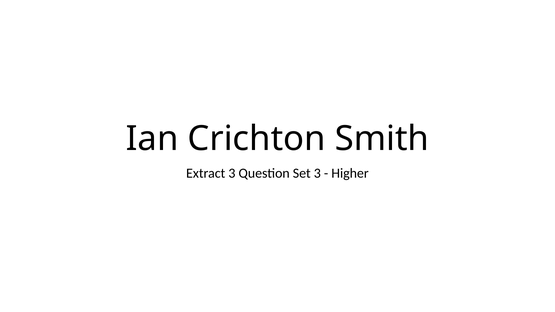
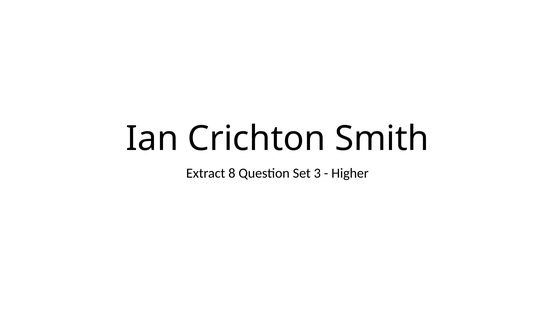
Extract 3: 3 -> 8
